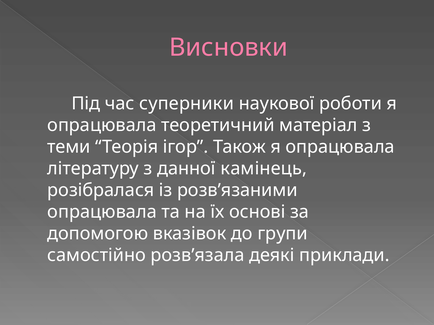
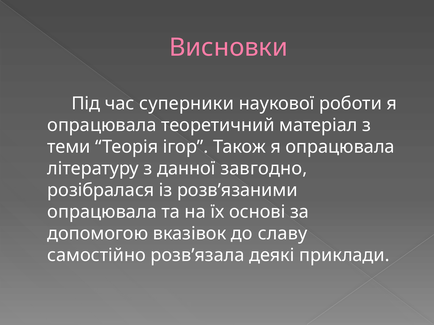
камінець: камінець -> завгодно
групи: групи -> славу
